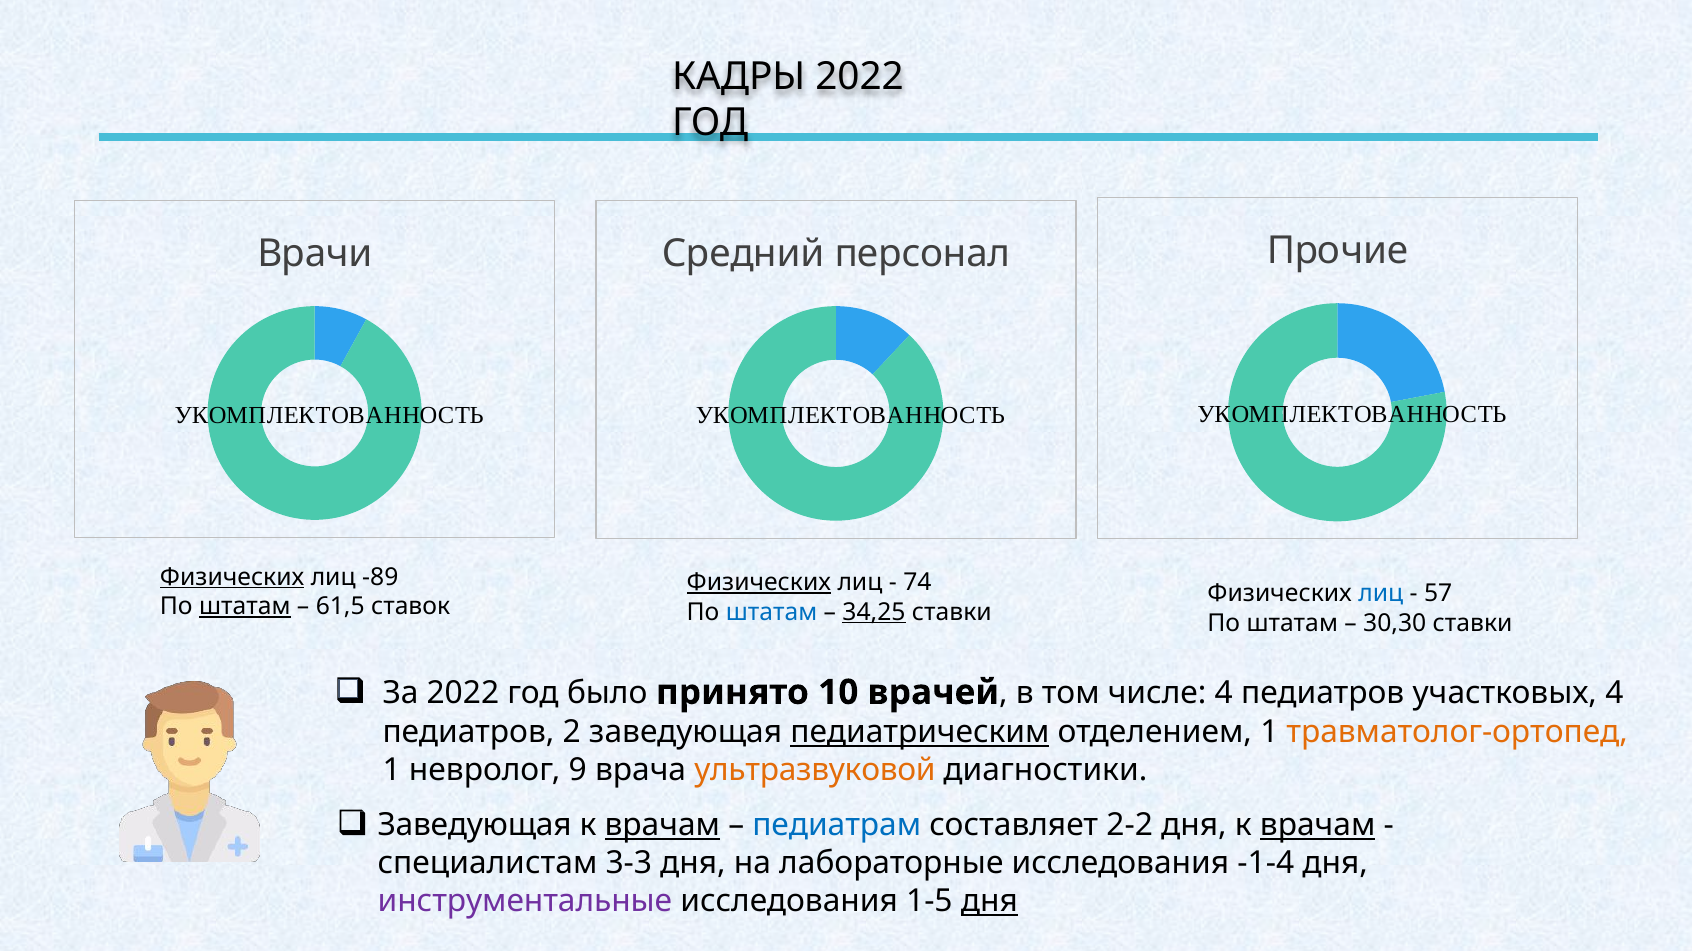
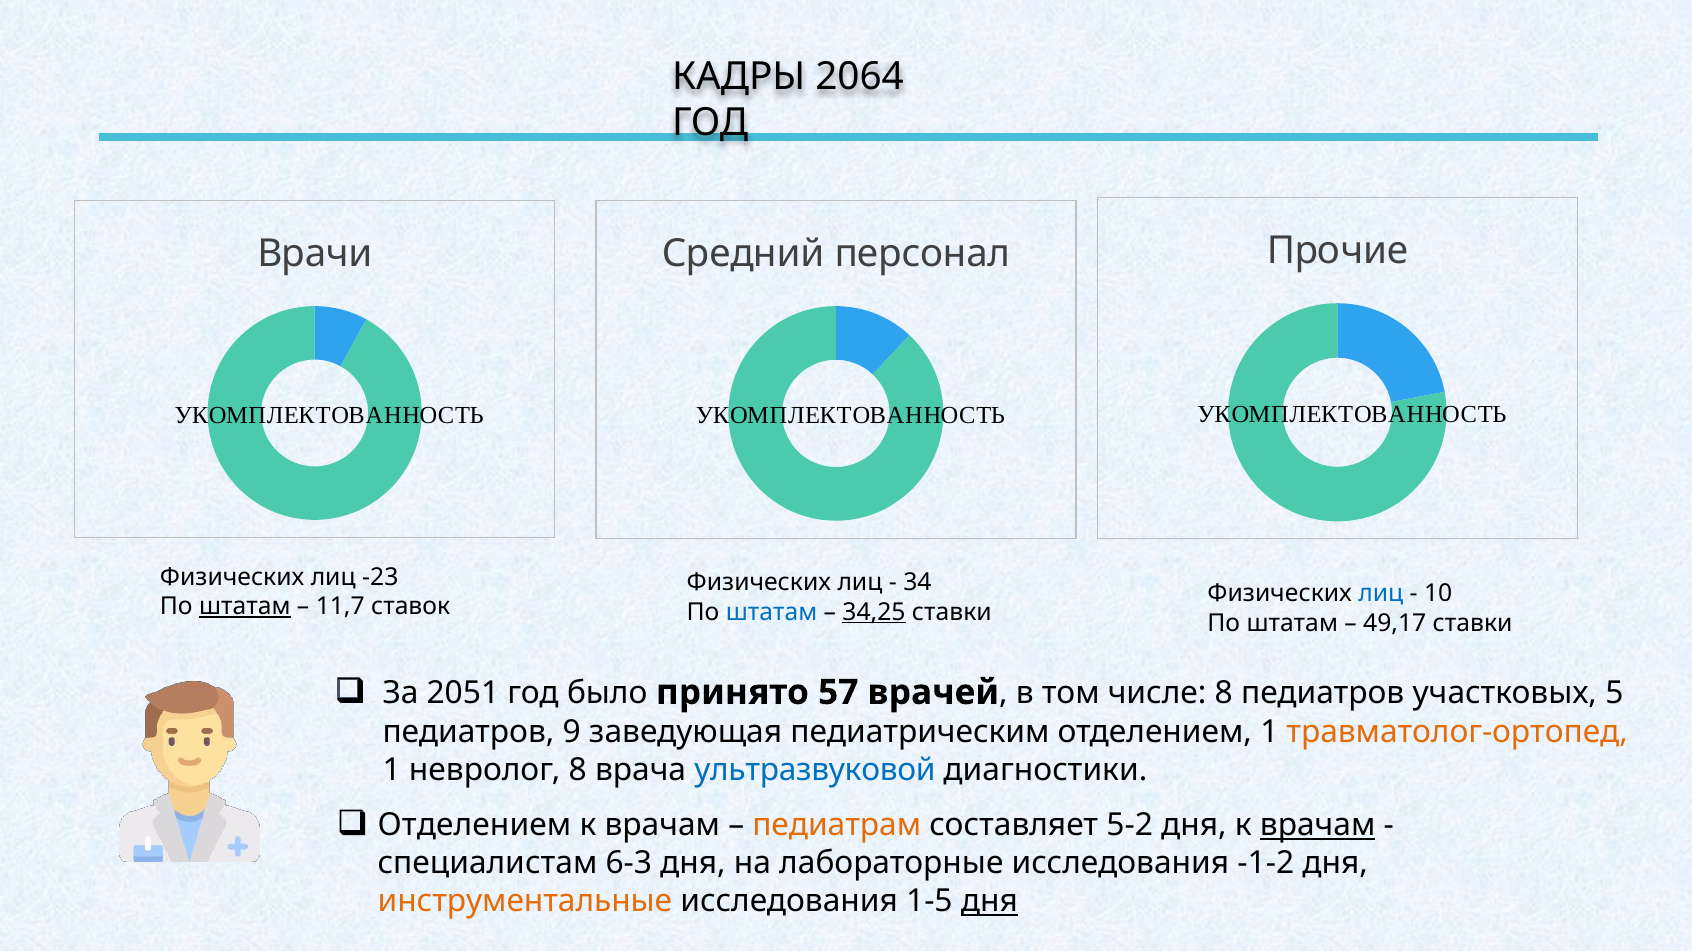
КАДРЫ 2022: 2022 -> 2064
Физических at (232, 577) underline: present -> none
-89: -89 -> -23
Физических at (759, 583) underline: present -> none
74: 74 -> 34
57: 57 -> 10
61,5: 61,5 -> 11,7
30,30: 30,30 -> 49,17
За 2022: 2022 -> 2051
10: 10 -> 57
числе 4: 4 -> 8
участковых 4: 4 -> 5
2: 2 -> 9
педиатрическим underline: present -> none
невролог 9: 9 -> 8
ультразвуковой colour: orange -> blue
Заведующая at (475, 826): Заведующая -> Отделением
врачам at (662, 826) underline: present -> none
педиатрам colour: blue -> orange
2-2: 2-2 -> 5-2
3-3: 3-3 -> 6-3
-1-4: -1-4 -> -1-2
инструментальные colour: purple -> orange
